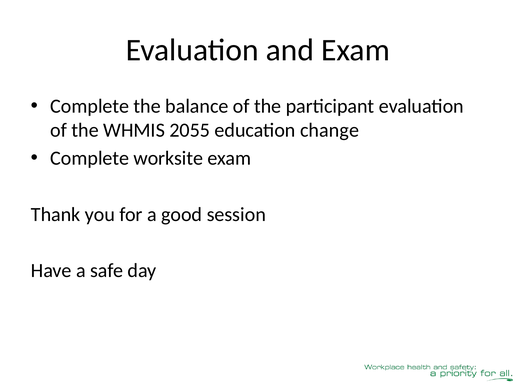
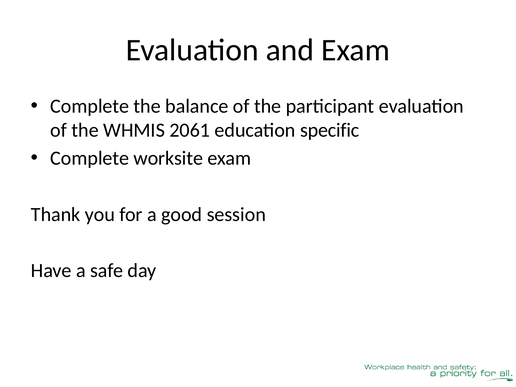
2055: 2055 -> 2061
change: change -> specific
